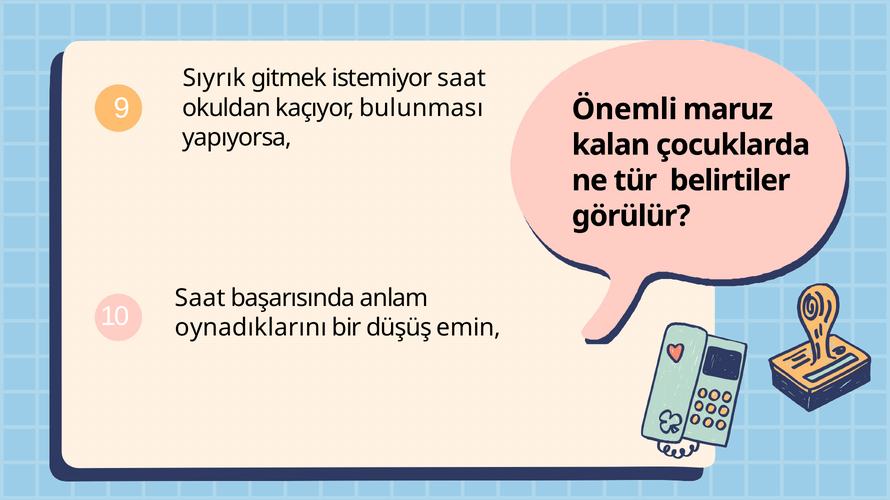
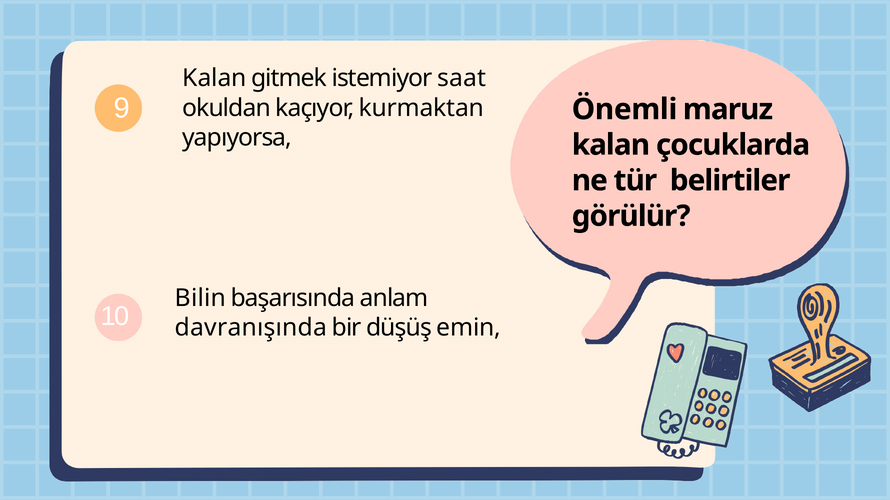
Sıyrık at (214, 78): Sıyrık -> Kalan
bulunması: bulunması -> kurmaktan
Saat at (200, 298): Saat -> Bilin
oynadıklarını: oynadıklarını -> davranışında
